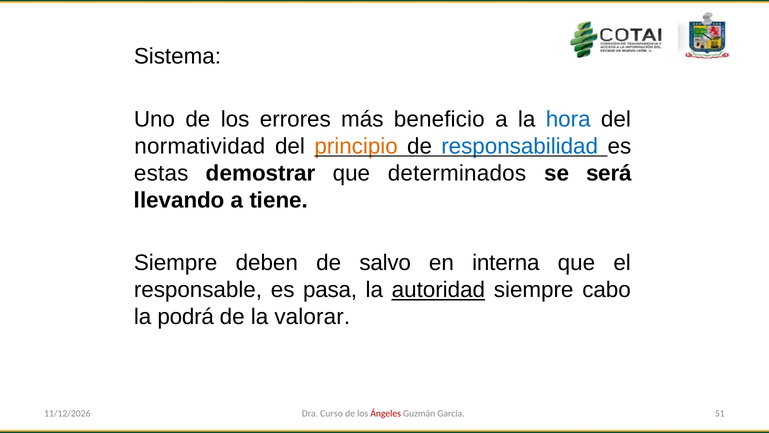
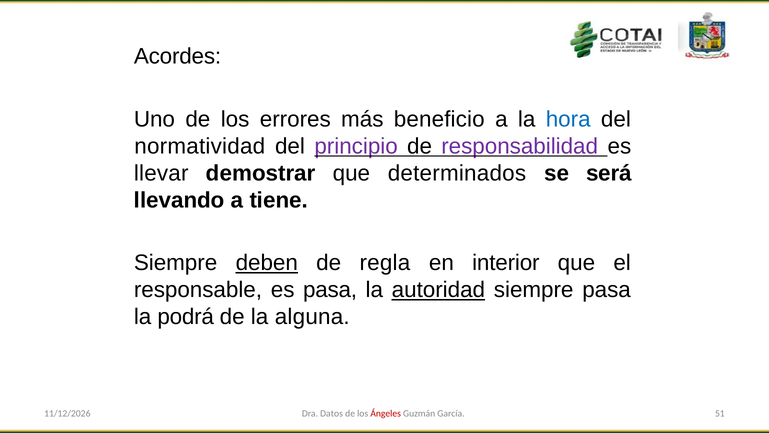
Sistema: Sistema -> Acordes
principio colour: orange -> purple
responsabilidad colour: blue -> purple
estas: estas -> llevar
deben underline: none -> present
salvo: salvo -> regla
interna: interna -> interior
siempre cabo: cabo -> pasa
valorar: valorar -> alguna
Curso: Curso -> Datos
